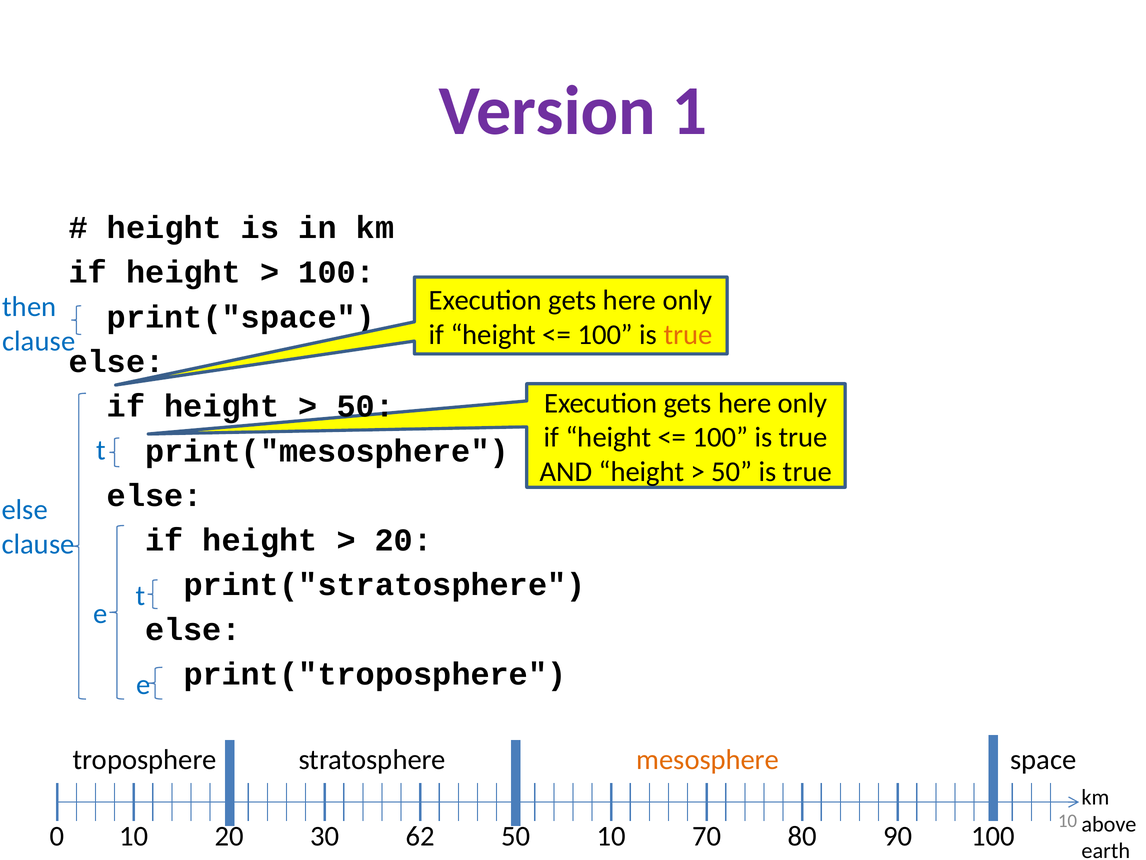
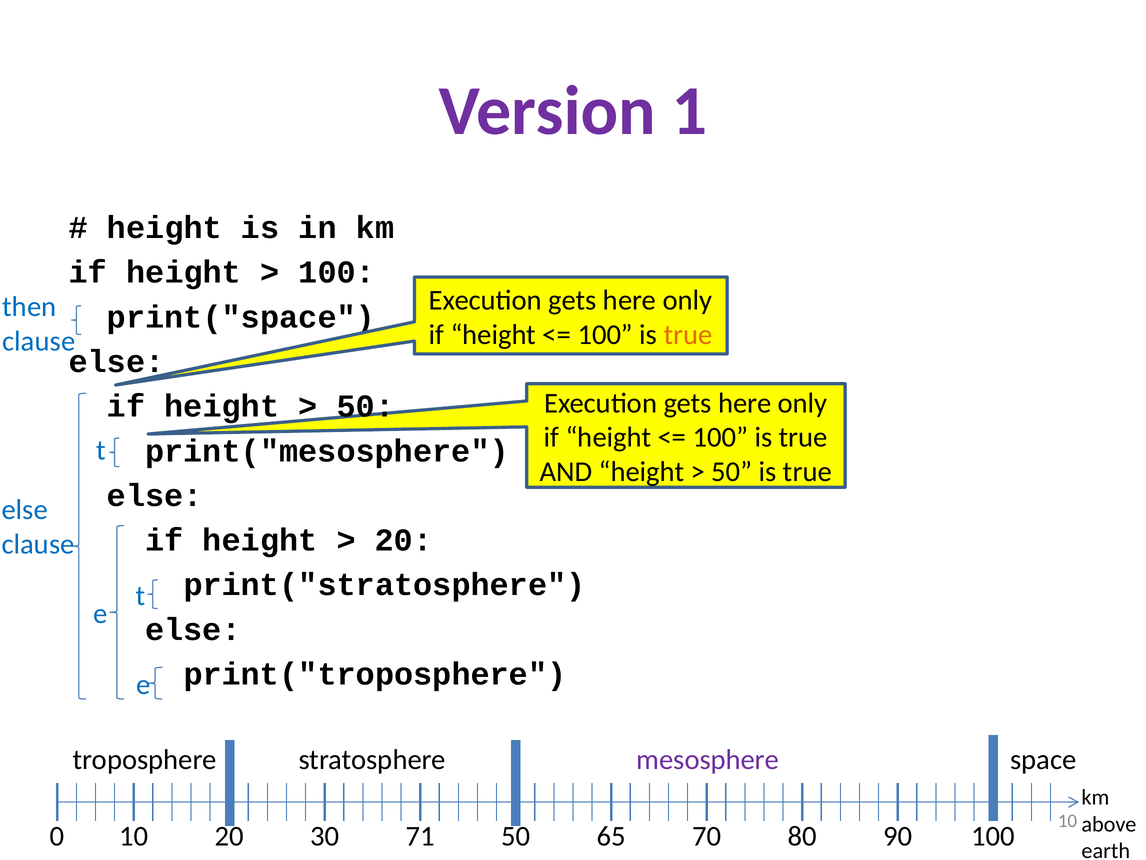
mesosphere colour: orange -> purple
62: 62 -> 71
10 at (611, 836): 10 -> 65
